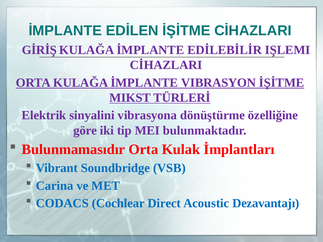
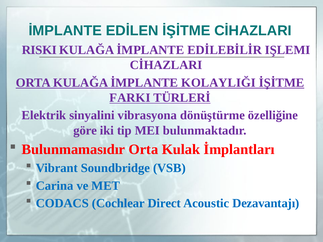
GİRİŞ: GİRİŞ -> RISKI
VIBRASYON: VIBRASYON -> KOLAYLIĞI
MIKST: MIKST -> FARKI
